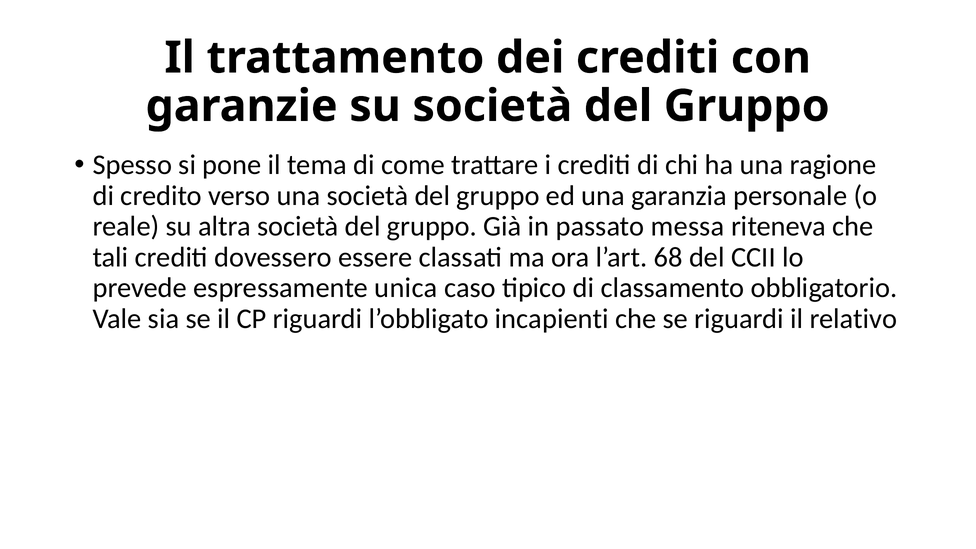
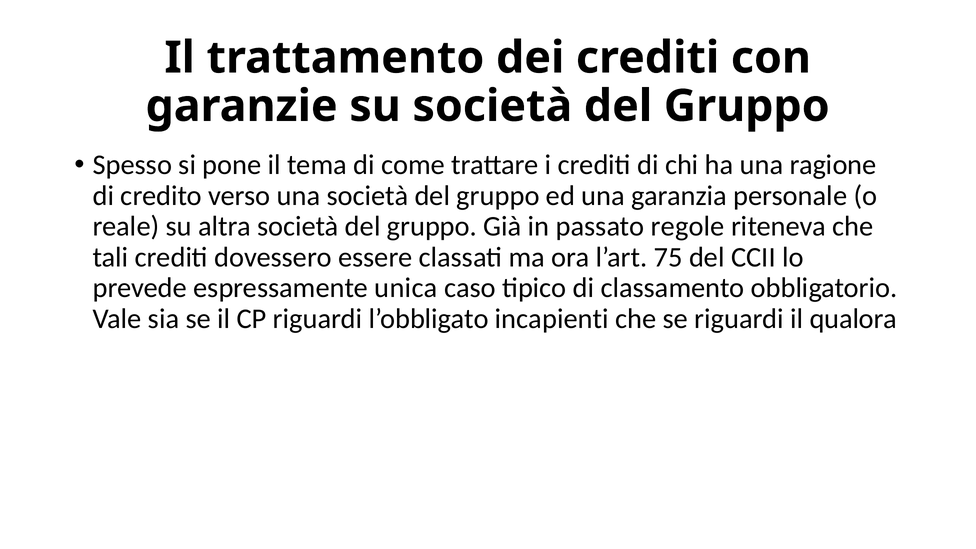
messa: messa -> regole
68: 68 -> 75
relativo: relativo -> qualora
